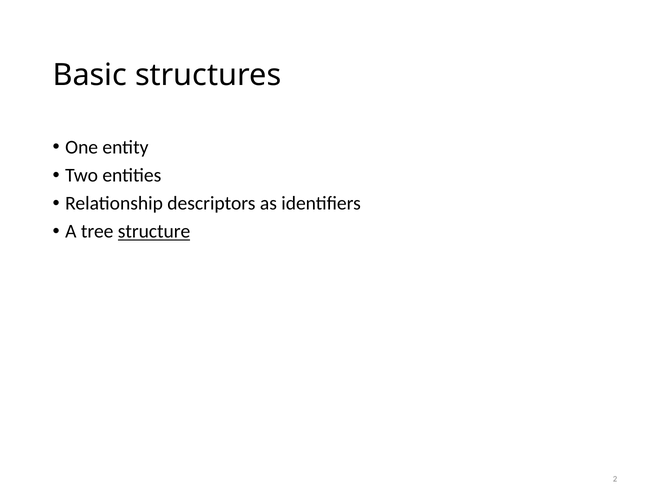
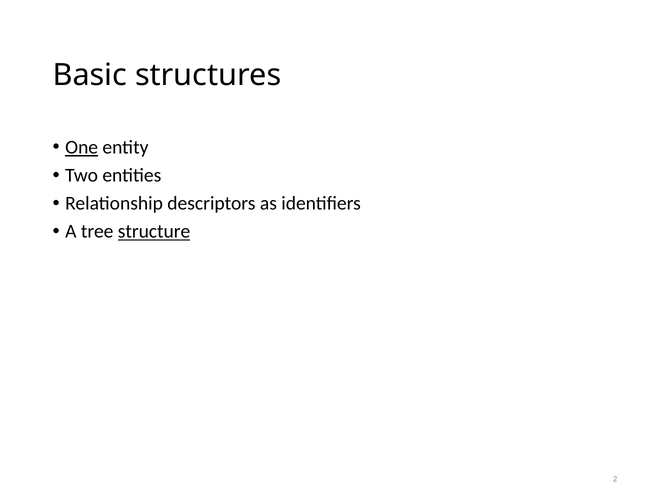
One underline: none -> present
